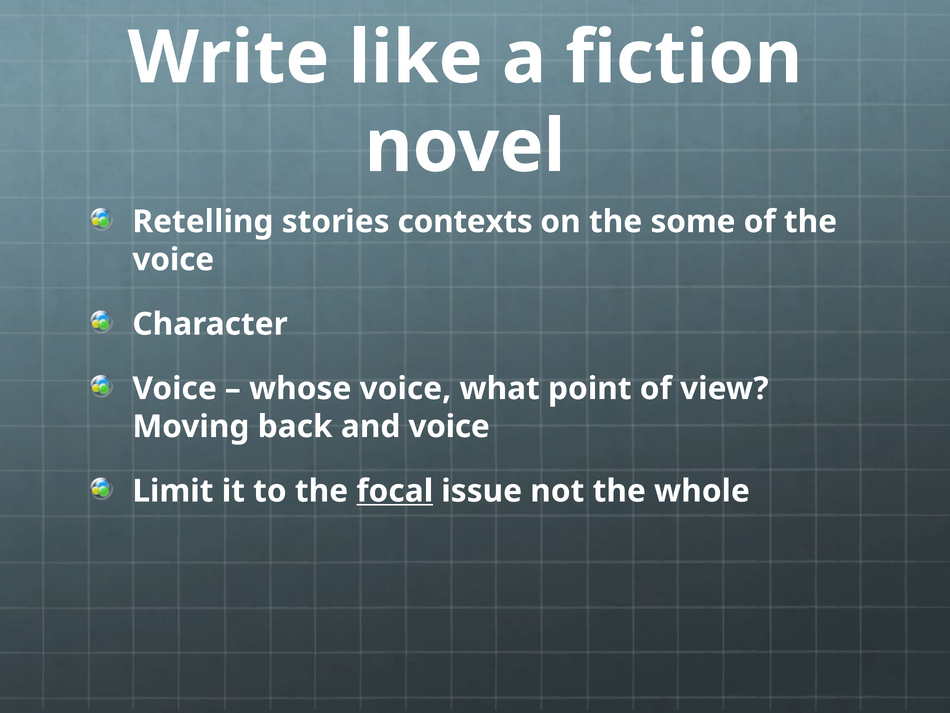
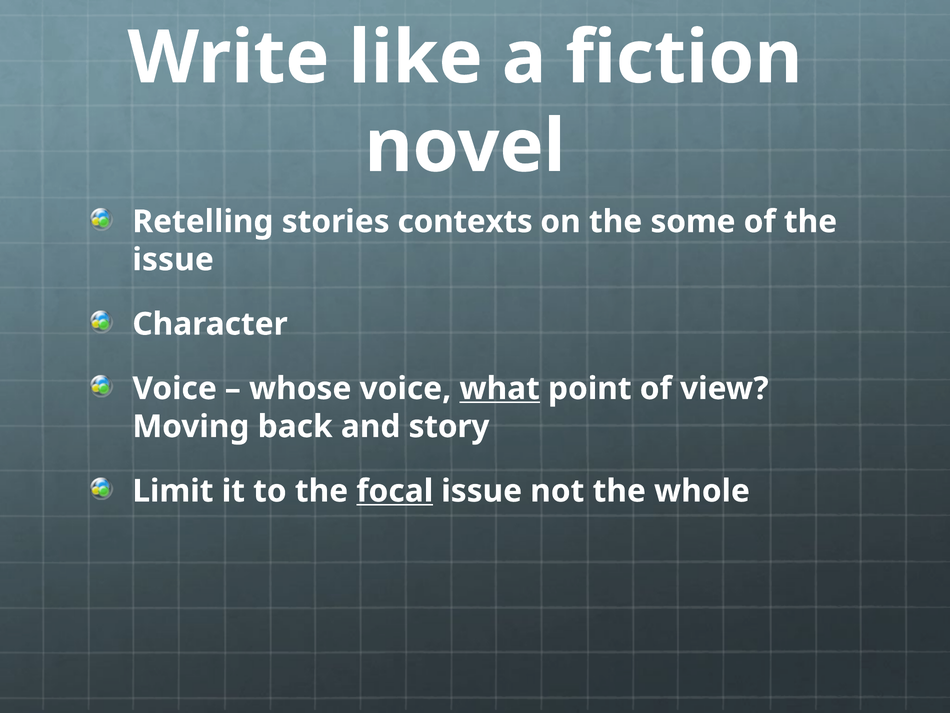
voice at (173, 260): voice -> issue
what underline: none -> present
and voice: voice -> story
